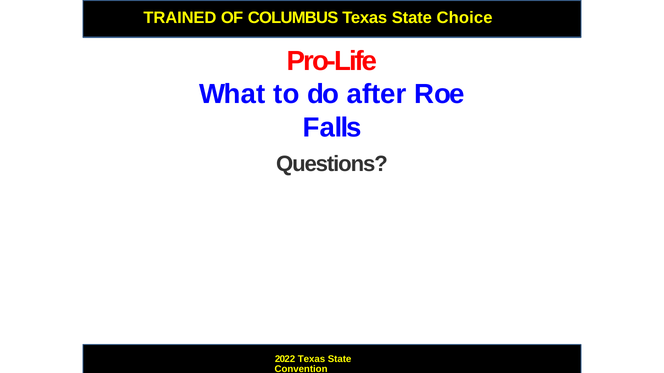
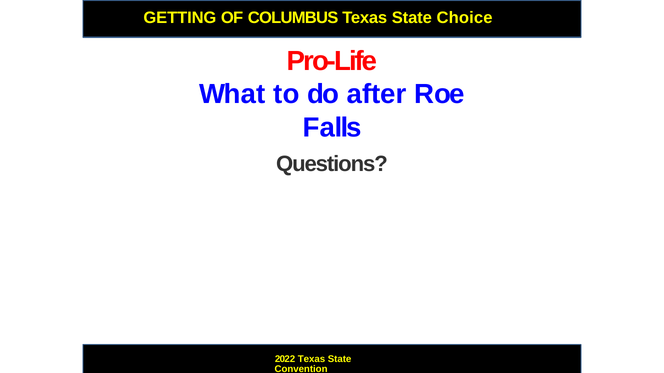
TRAINED: TRAINED -> GETTING
